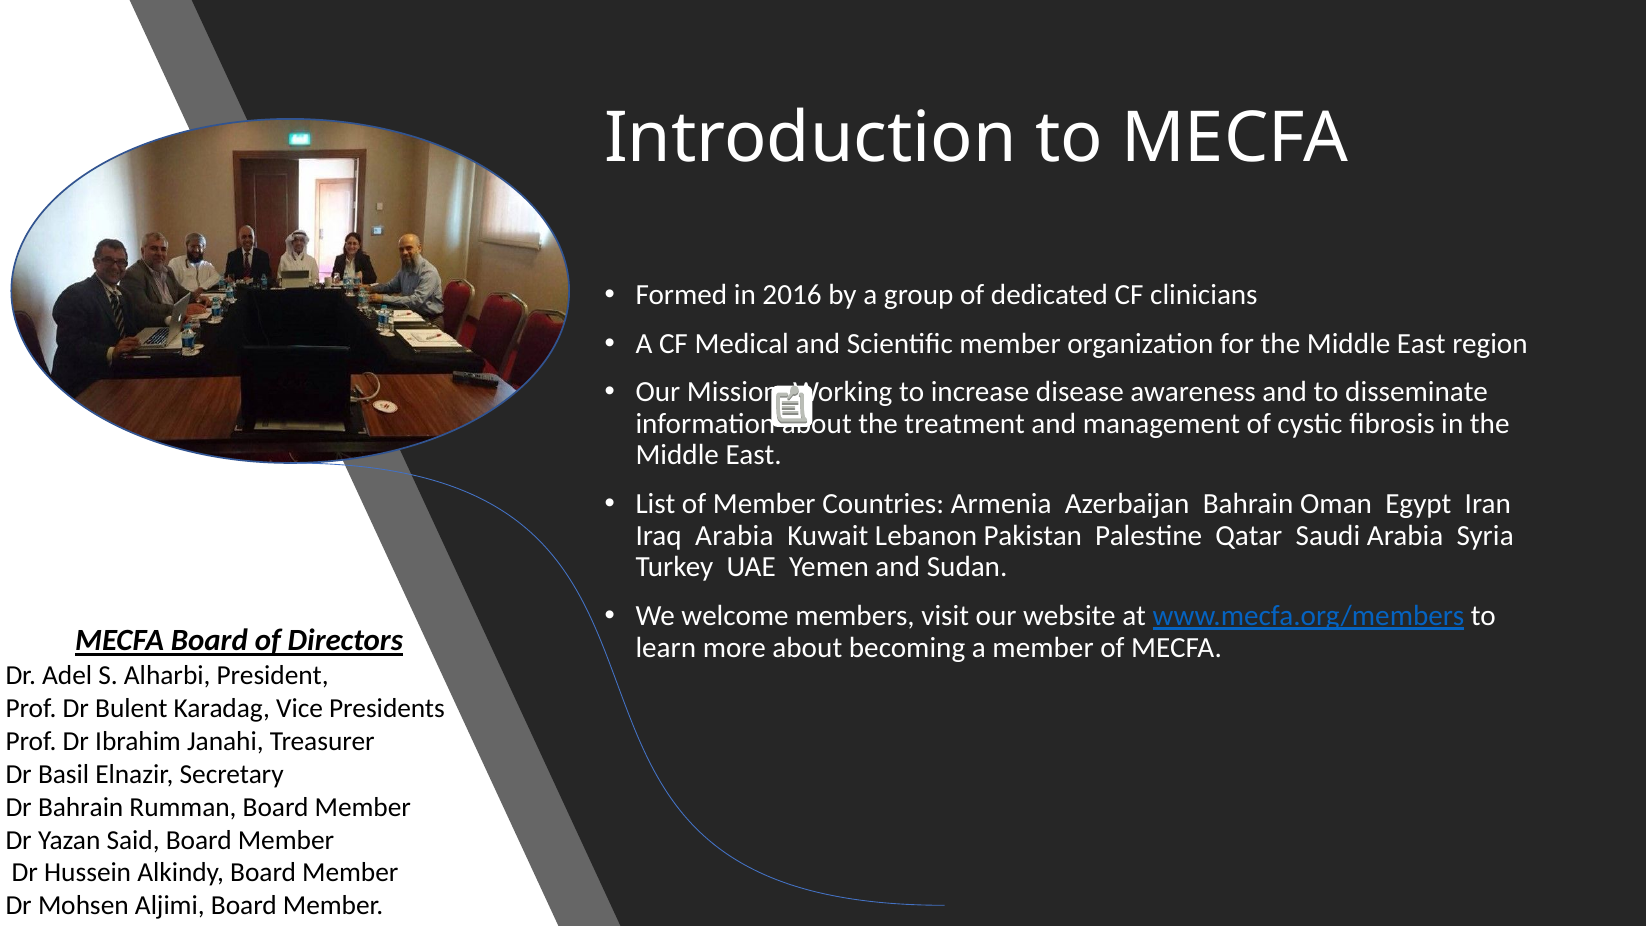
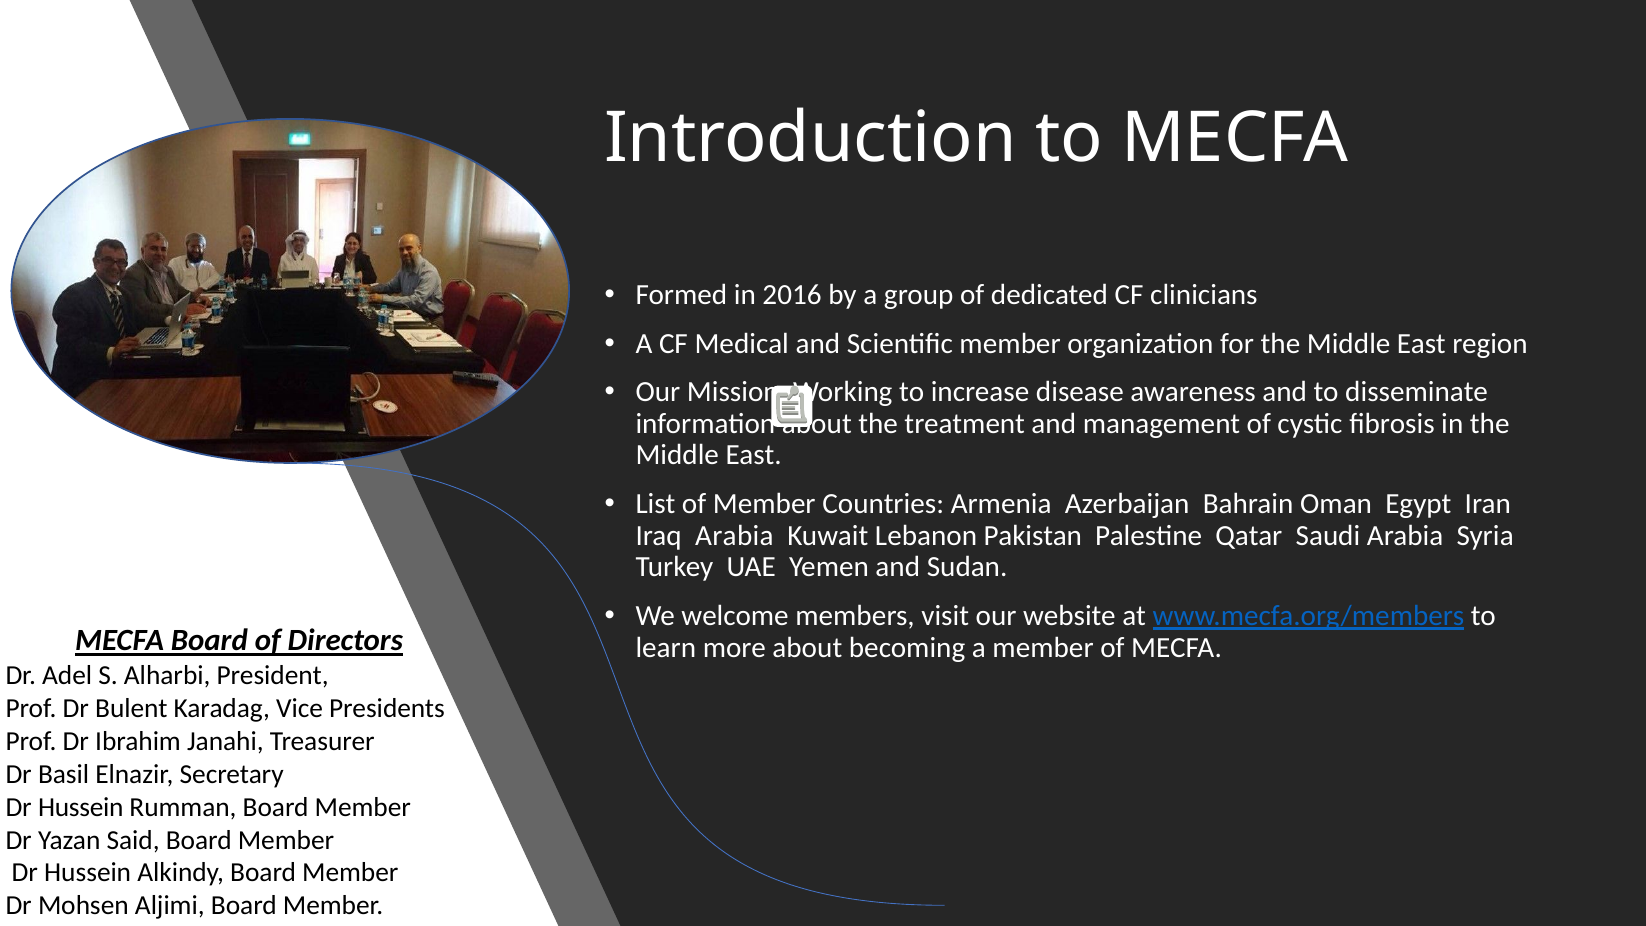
Bahrain at (81, 807): Bahrain -> Hussein
